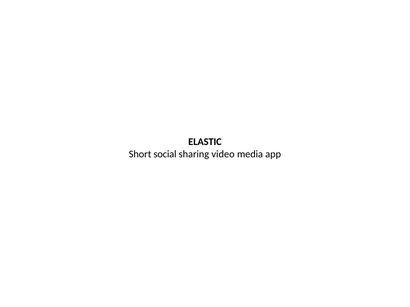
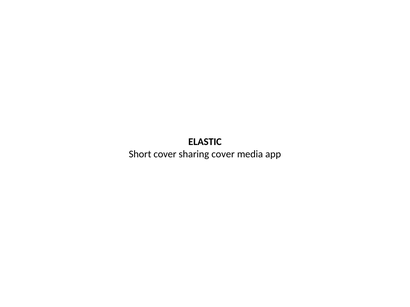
Short social: social -> cover
sharing video: video -> cover
